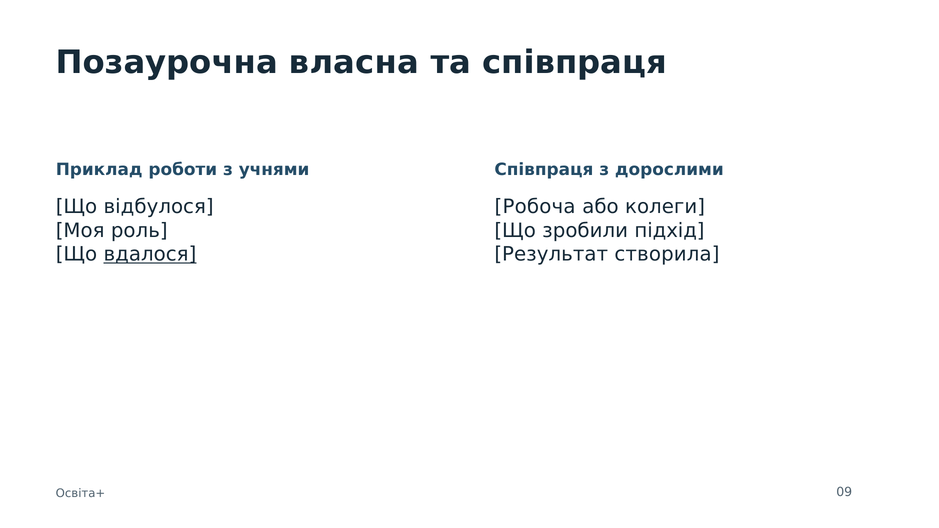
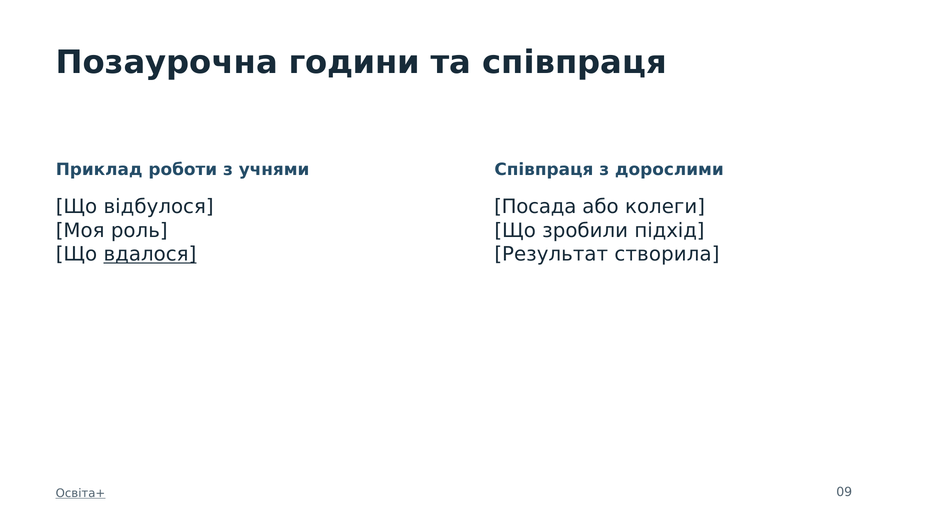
власна: власна -> години
Робоча: Робоча -> Посада
Освіта+ underline: none -> present
